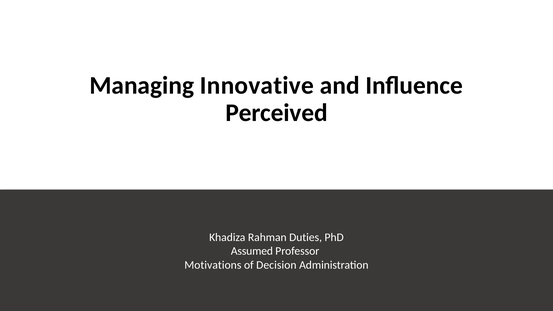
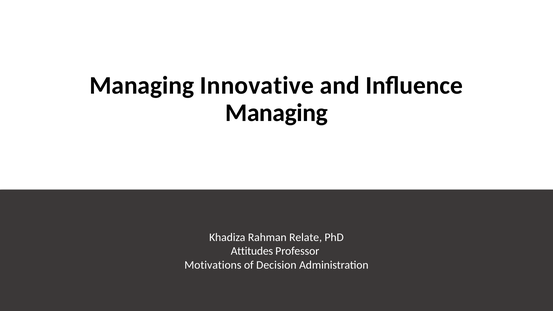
Perceived at (276, 113): Perceived -> Managing
Duties: Duties -> Relate
Assumed: Assumed -> Attitudes
